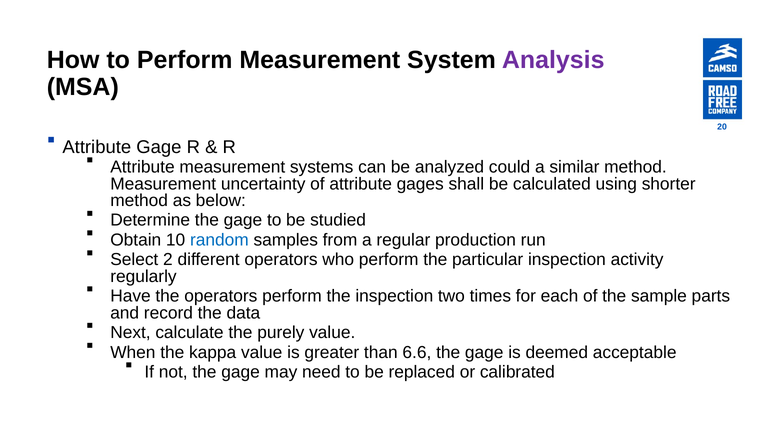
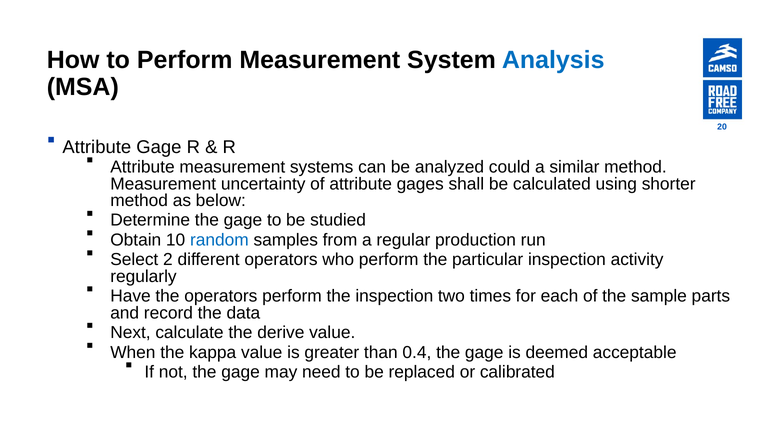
Analysis colour: purple -> blue
purely: purely -> derive
6.6: 6.6 -> 0.4
